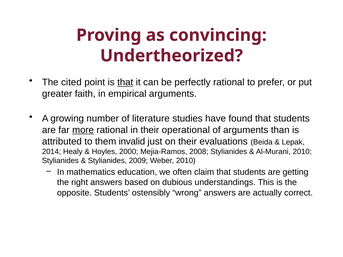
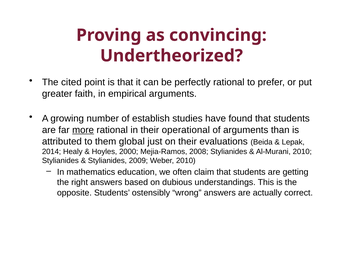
that at (125, 82) underline: present -> none
literature: literature -> establish
invalid: invalid -> global
